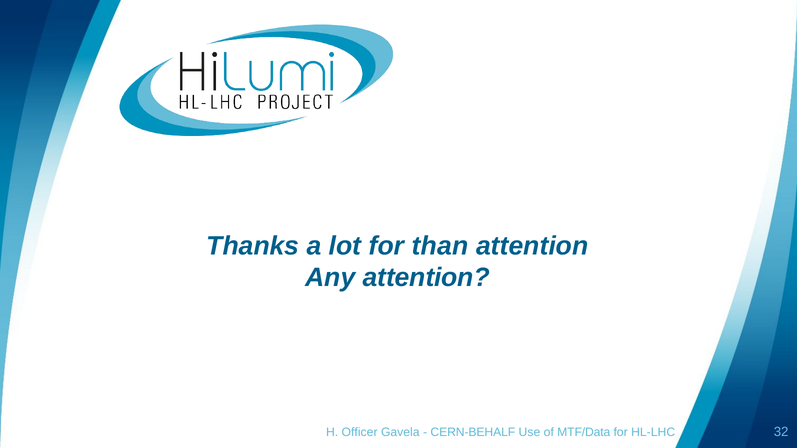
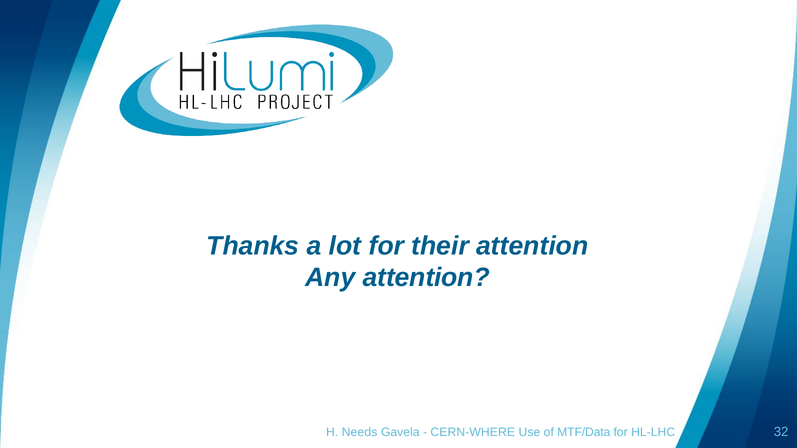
than: than -> their
Officer: Officer -> Needs
CERN-BEHALF: CERN-BEHALF -> CERN-WHERE
